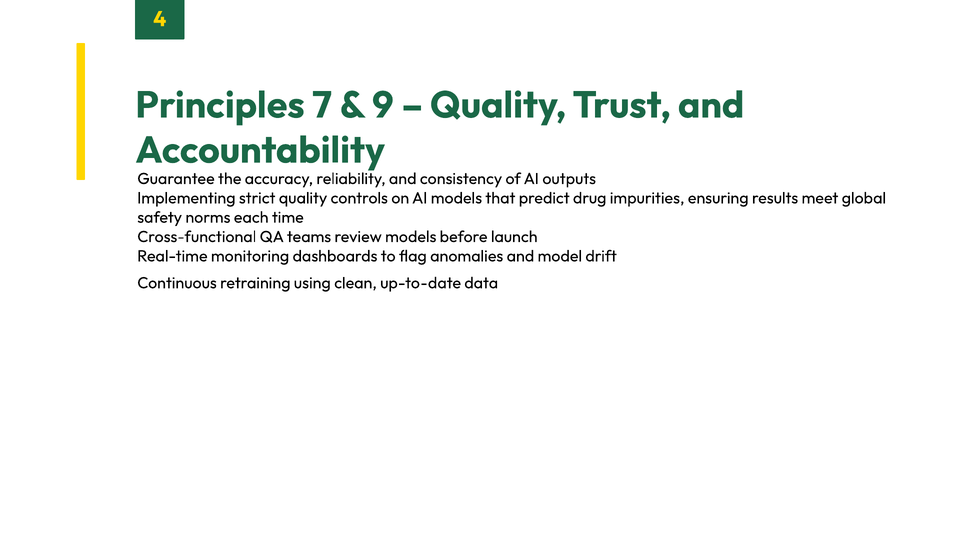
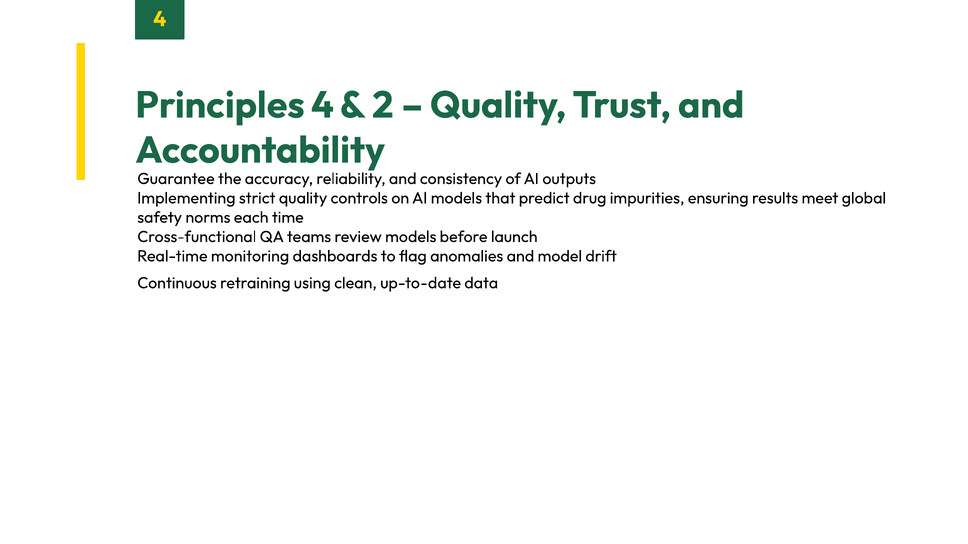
Principles 7: 7 -> 4
9: 9 -> 2
